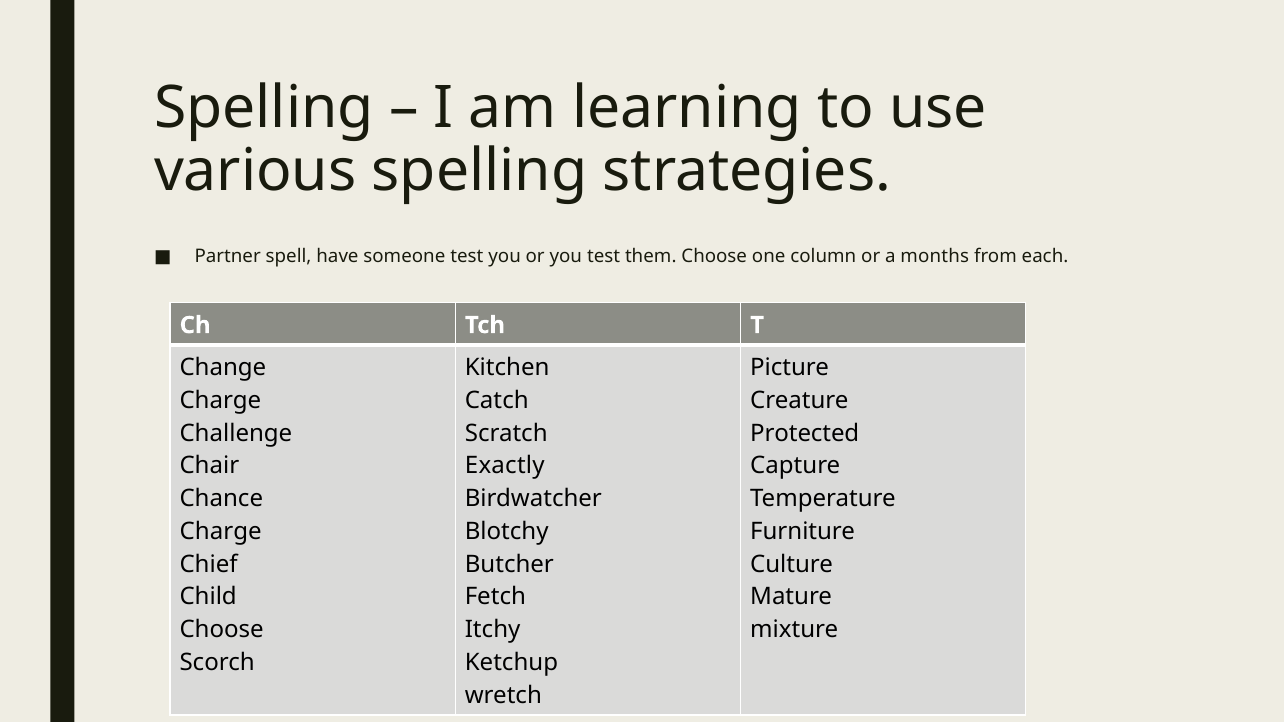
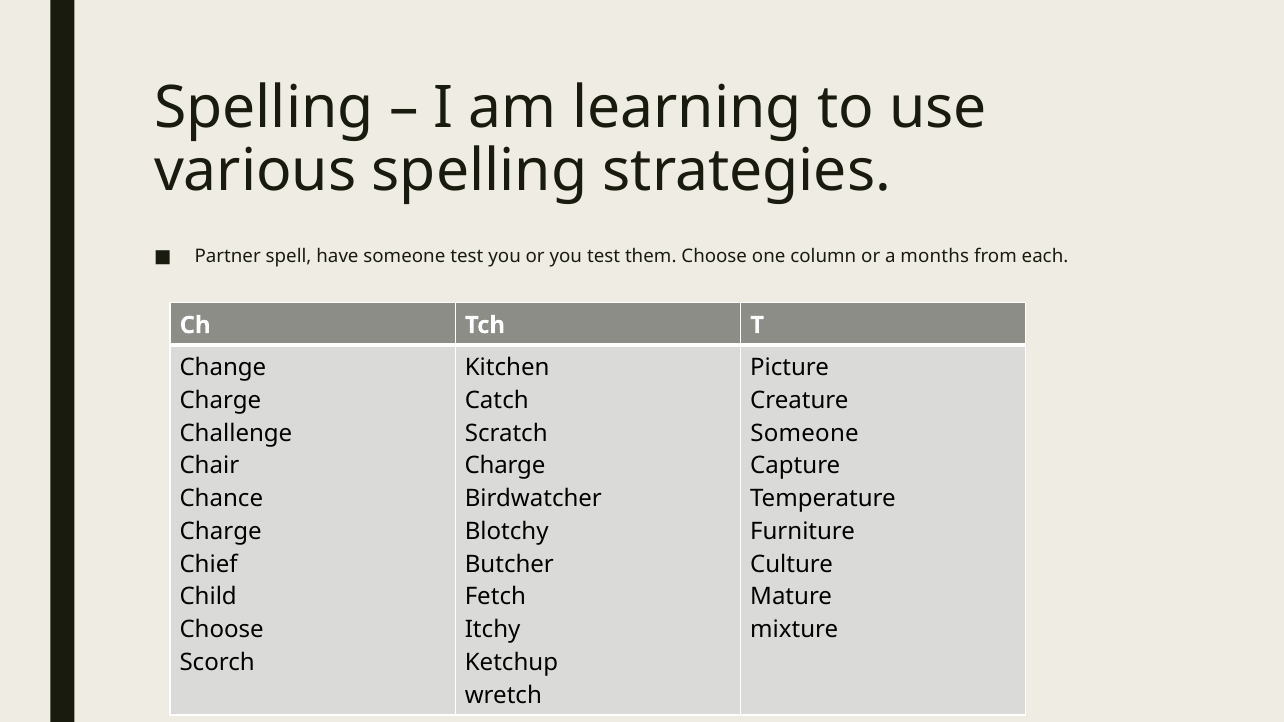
Protected at (805, 433): Protected -> Someone
Exactly at (505, 466): Exactly -> Charge
